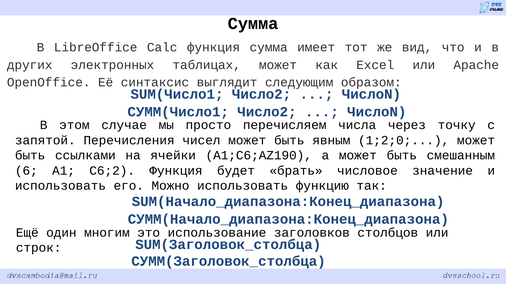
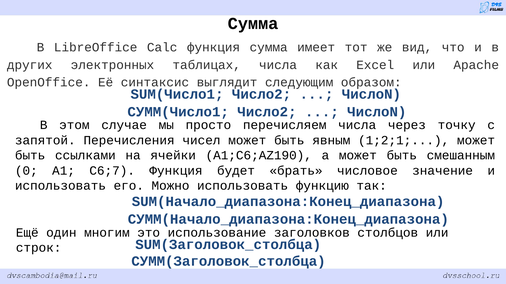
таблицах может: может -> числа
1;2;0: 1;2;0 -> 1;2;1
6: 6 -> 0
C6;2: C6;2 -> C6;7
